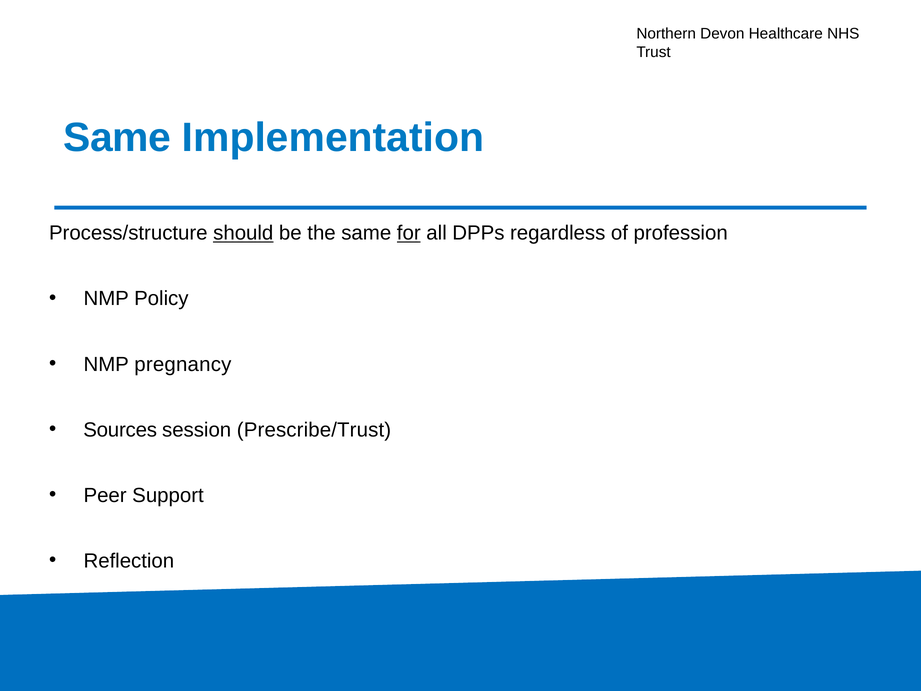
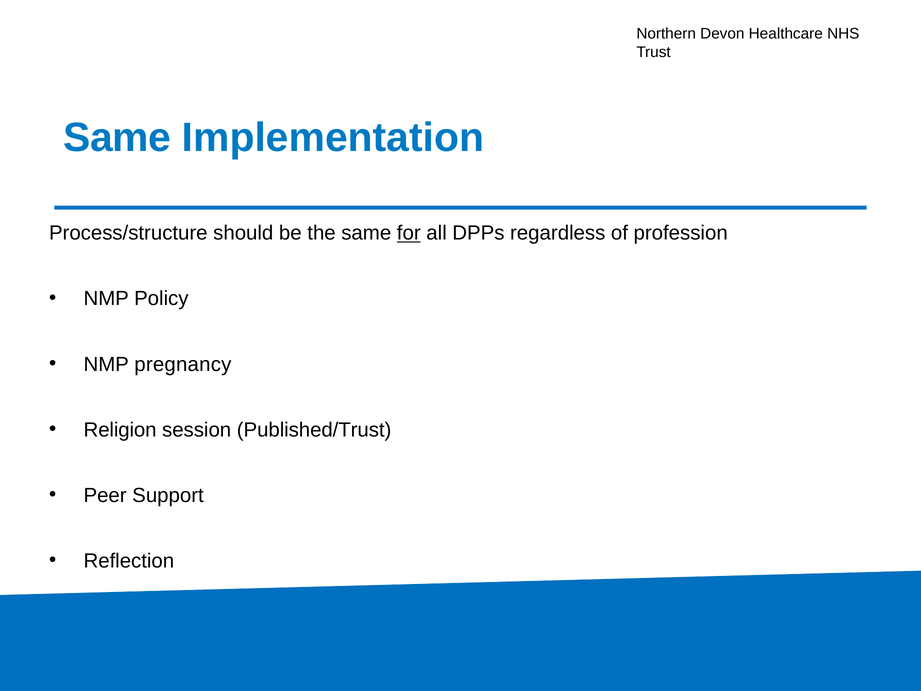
should underline: present -> none
Sources: Sources -> Religion
Prescribe/Trust: Prescribe/Trust -> Published/Trust
